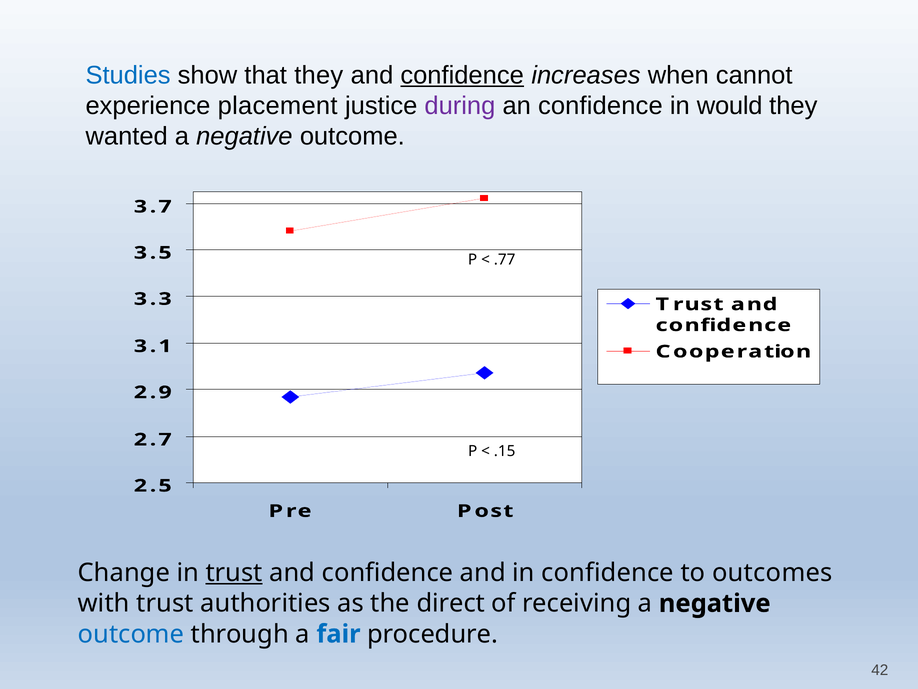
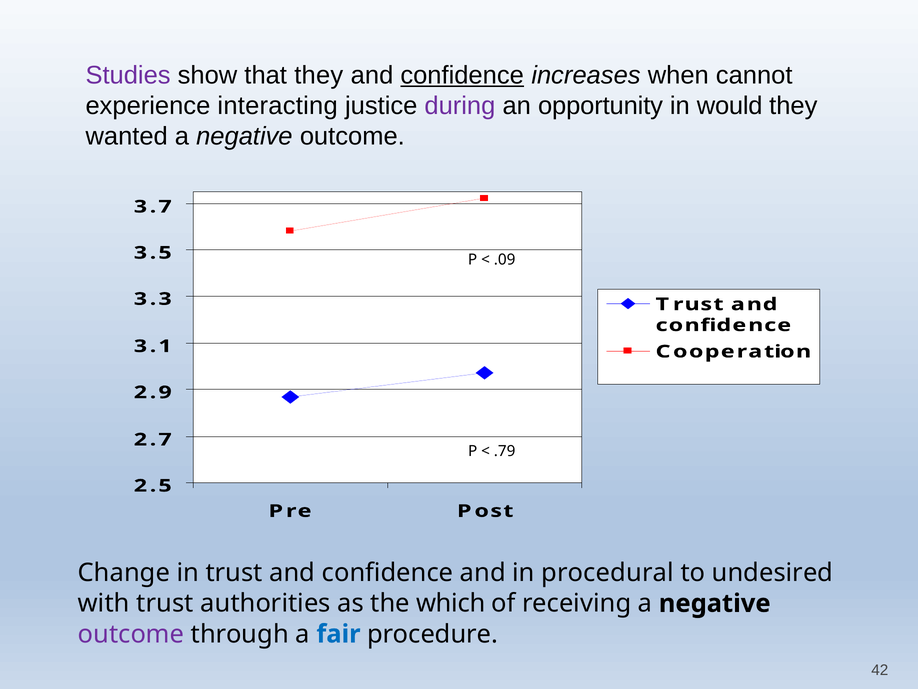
Studies colour: blue -> purple
placement: placement -> interacting
an confidence: confidence -> opportunity
.77: .77 -> .09
.15: .15 -> .79
trust at (234, 572) underline: present -> none
in confidence: confidence -> procedural
outcomes: outcomes -> undesired
direct: direct -> which
outcome at (131, 634) colour: blue -> purple
